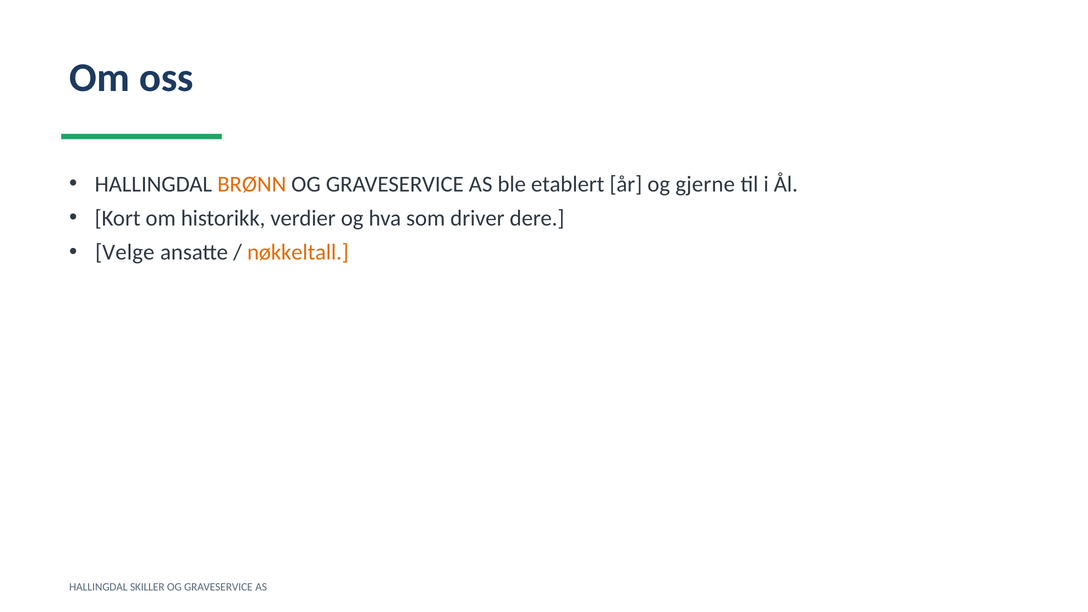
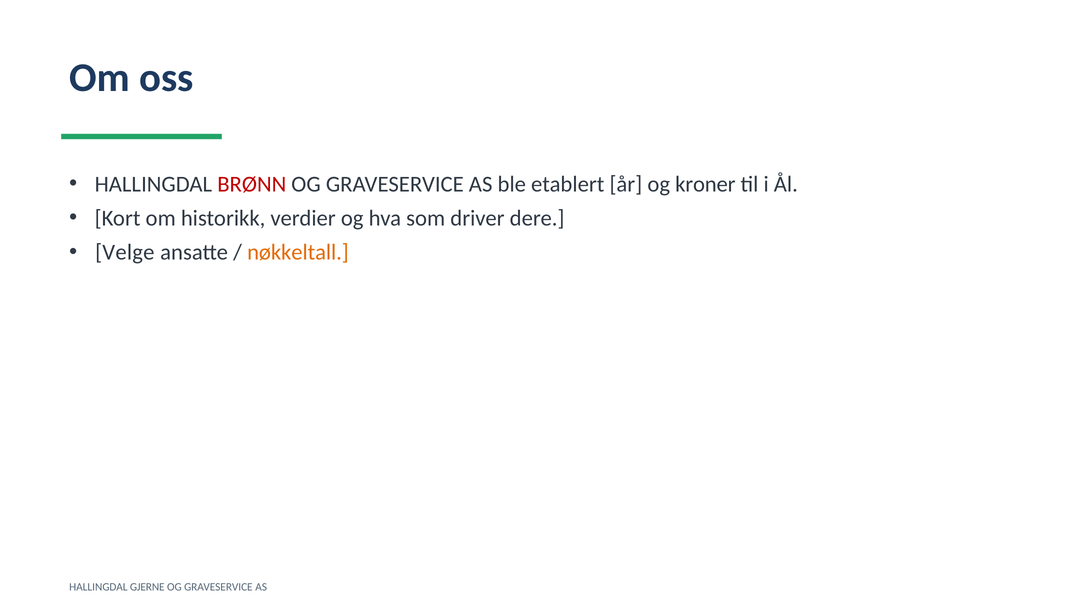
BRØNN colour: orange -> red
gjerne: gjerne -> kroner
SKILLER: SKILLER -> GJERNE
